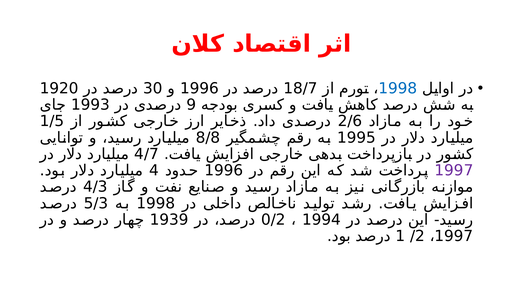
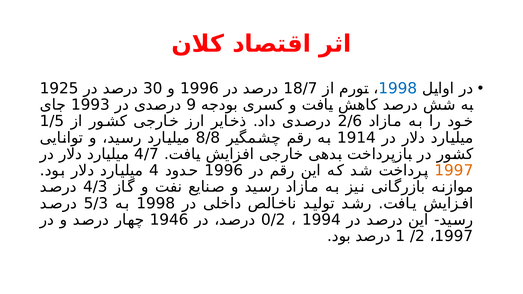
1920: 1920 -> 1925
1995: 1995 -> 1914
1997 at (454, 171) colour: purple -> orange
1939: 1939 -> 1946
